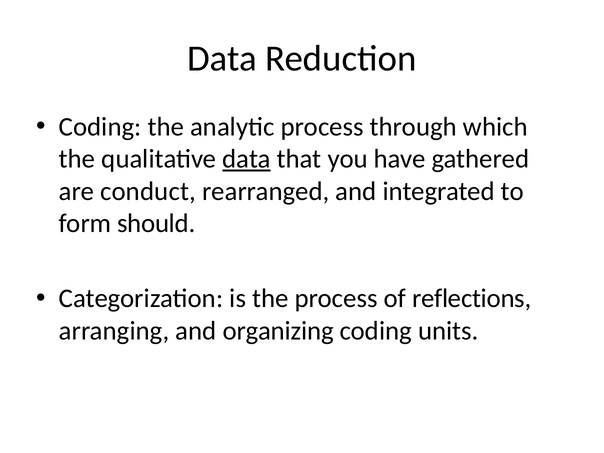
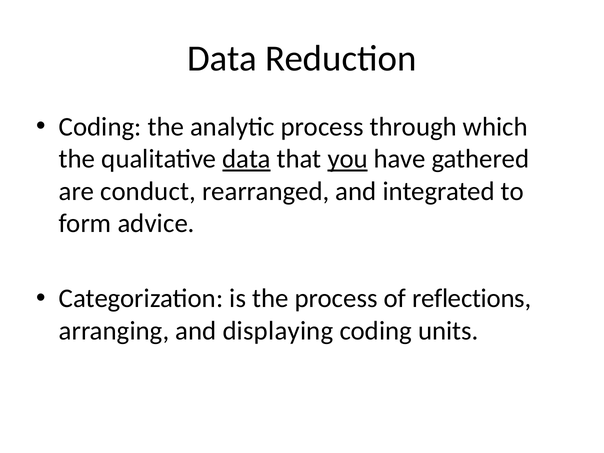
you underline: none -> present
should: should -> advice
organizing: organizing -> displaying
